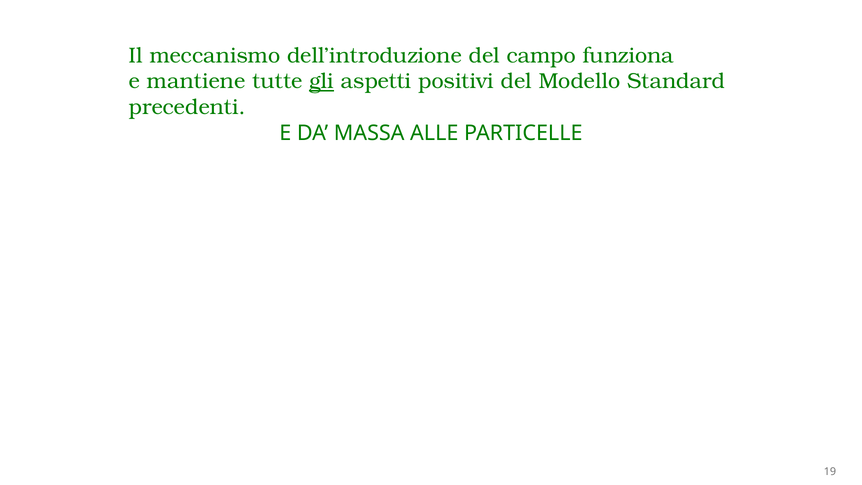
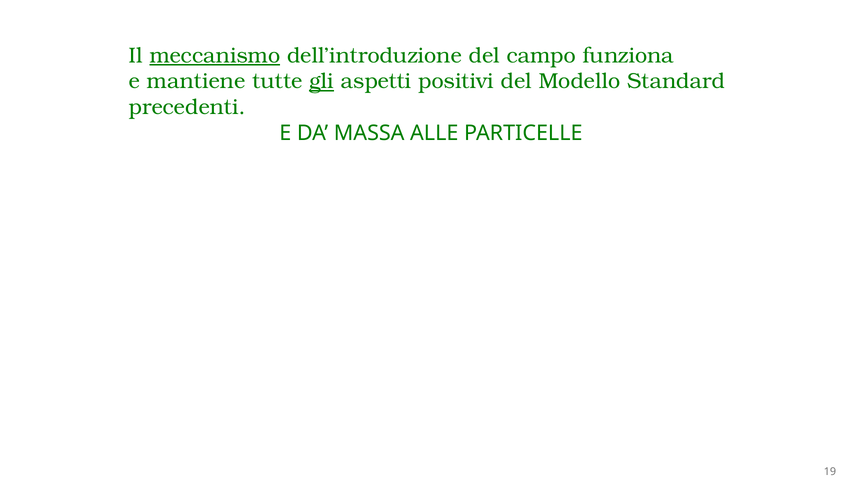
meccanismo underline: none -> present
